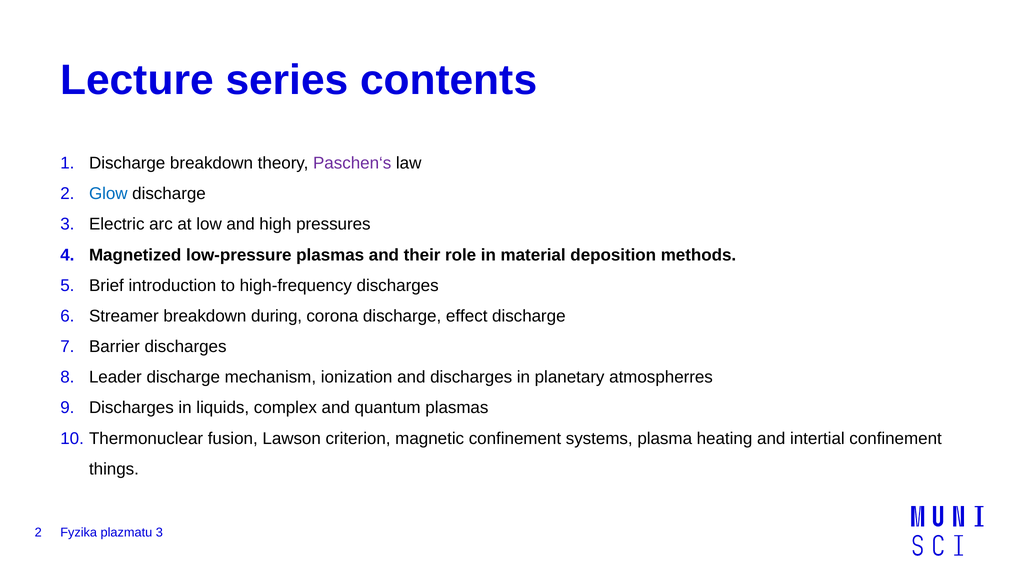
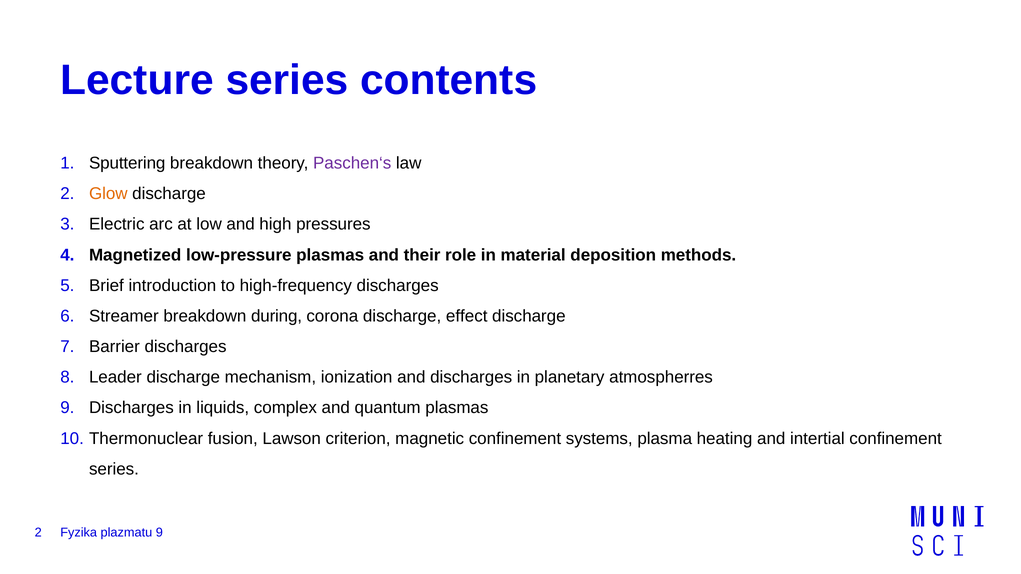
Discharge at (127, 163): Discharge -> Sputtering
Glow colour: blue -> orange
things at (114, 469): things -> series
plazmatu 3: 3 -> 9
